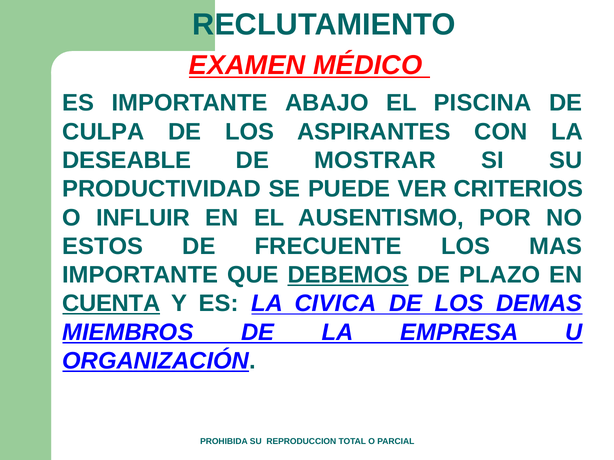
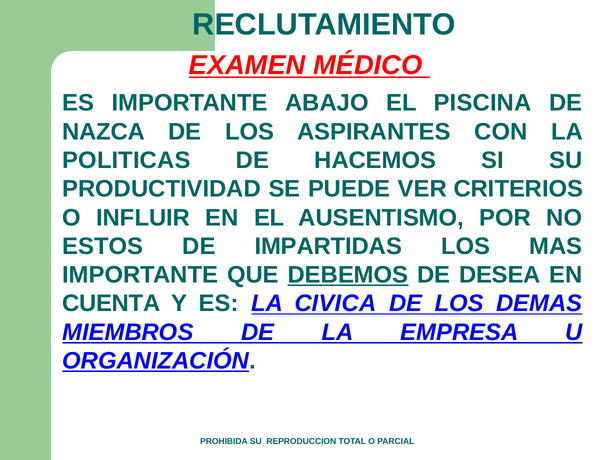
CULPA: CULPA -> NAZCA
DESEABLE: DESEABLE -> POLITICAS
MOSTRAR: MOSTRAR -> HACEMOS
FRECUENTE: FRECUENTE -> IMPARTIDAS
PLAZO: PLAZO -> DESEA
CUENTA underline: present -> none
